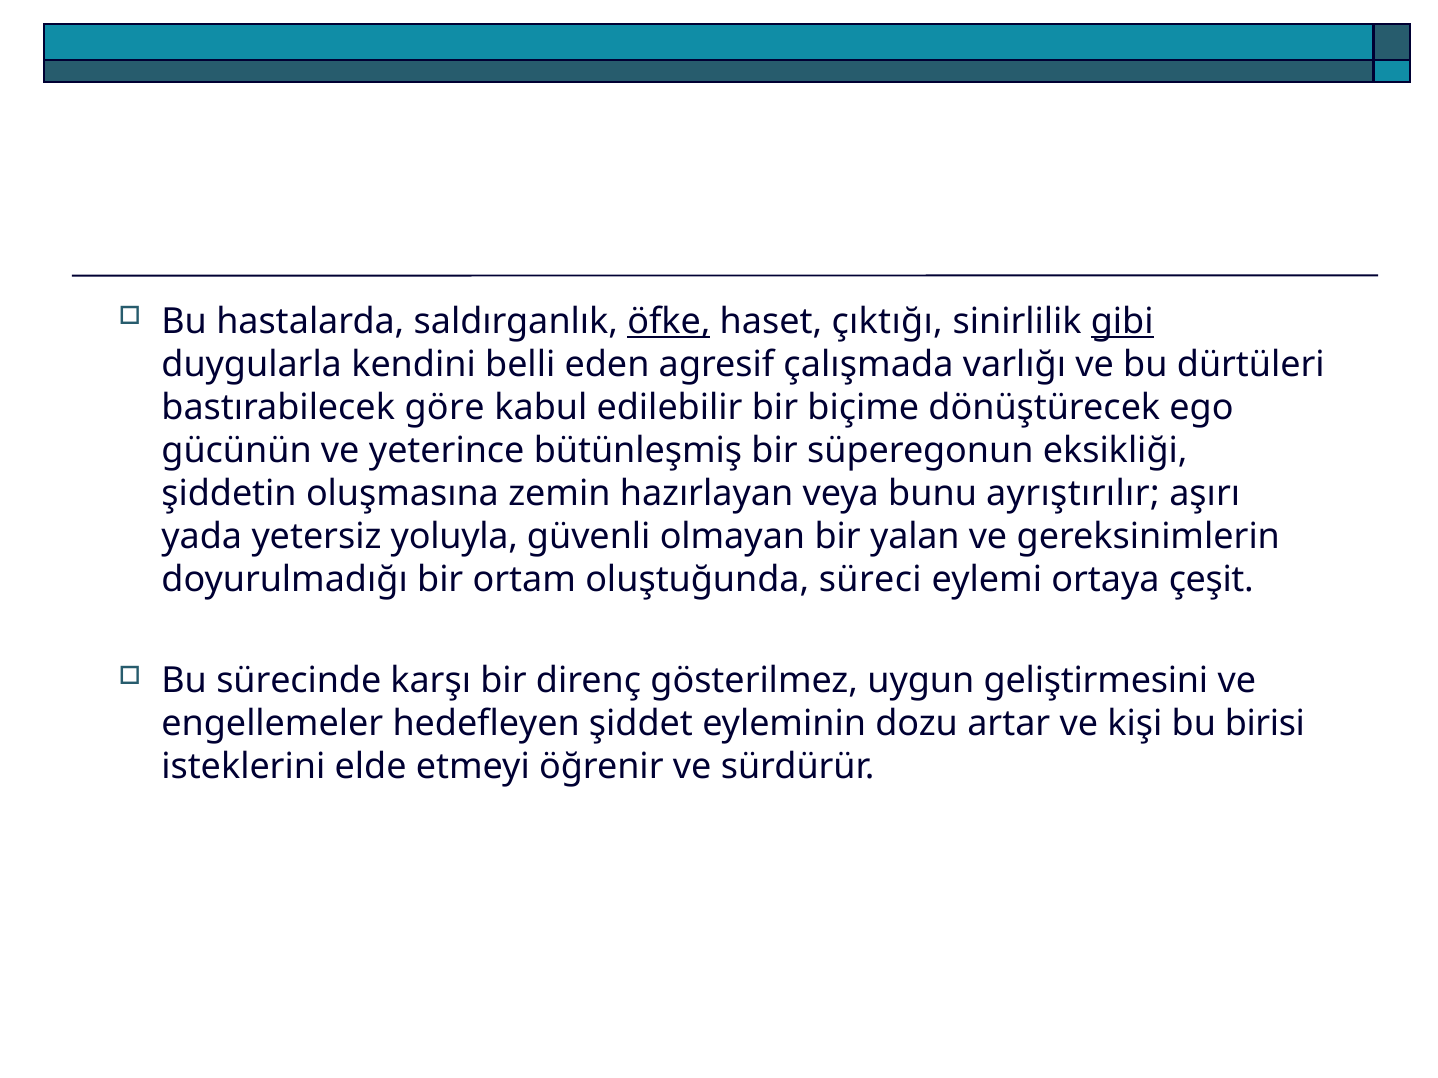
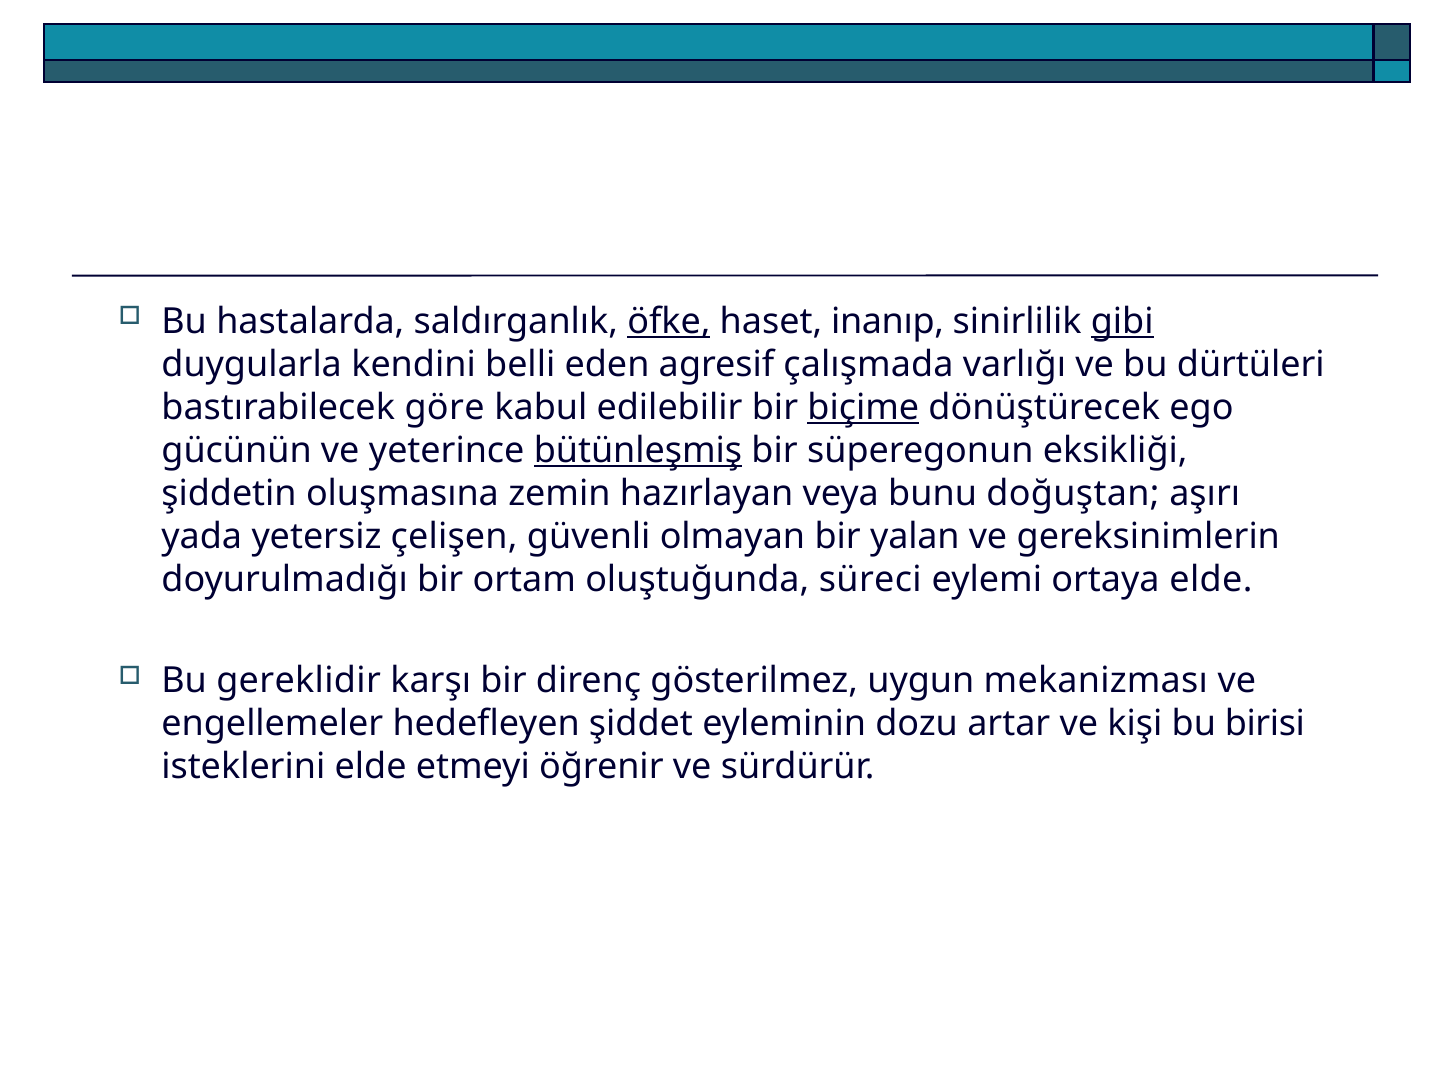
çıktığı: çıktığı -> inanıp
biçime underline: none -> present
bütünleşmiş underline: none -> present
ayrıştırılır: ayrıştırılır -> doğuştan
yoluyla: yoluyla -> çelişen
ortaya çeşit: çeşit -> elde
sürecinde: sürecinde -> gereklidir
geliştirmesini: geliştirmesini -> mekanizması
